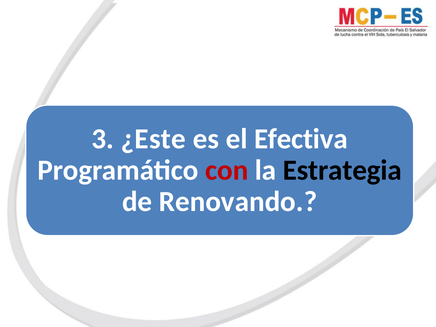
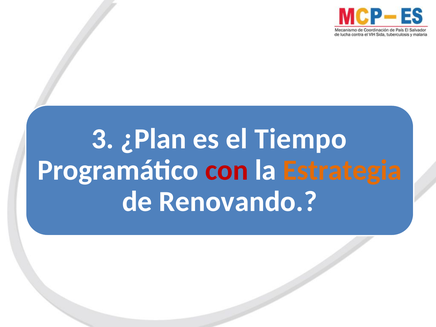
¿Este: ¿Este -> ¿Plan
Efectiva: Efectiva -> Tiempo
Estrategia colour: black -> orange
